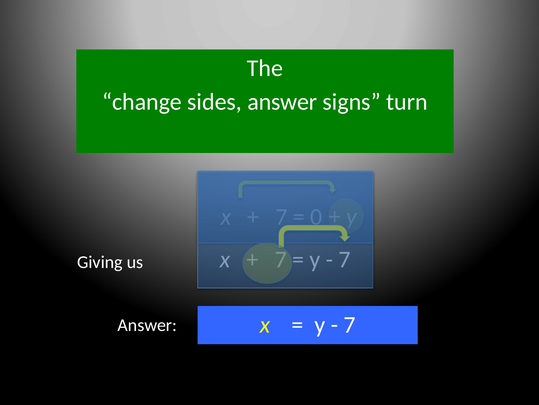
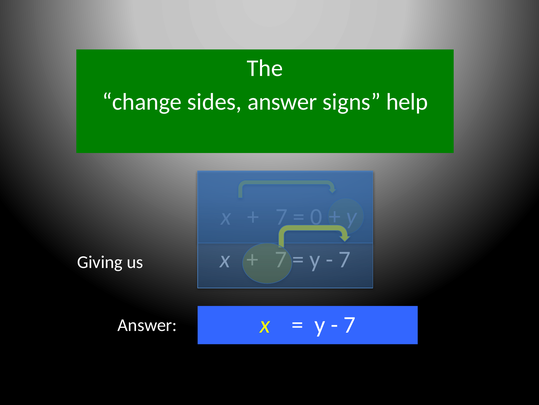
turn: turn -> help
